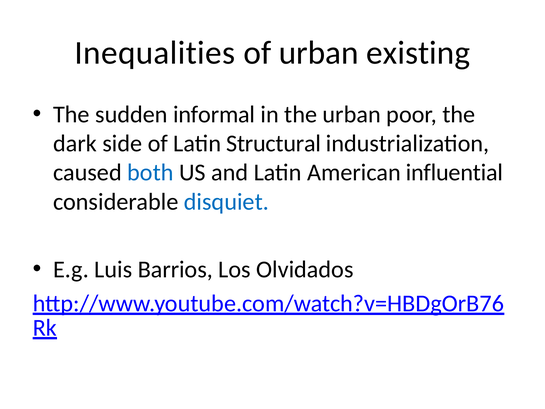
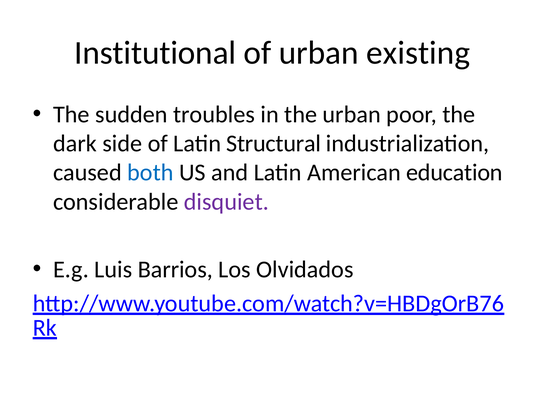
Inequalities: Inequalities -> Institutional
informal: informal -> troubles
influential: influential -> education
disquiet colour: blue -> purple
